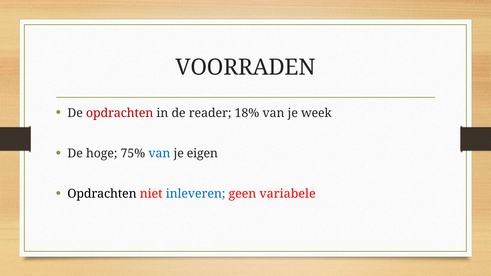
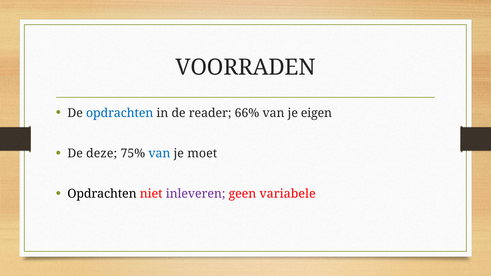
opdrachten at (120, 113) colour: red -> blue
18%: 18% -> 66%
week: week -> eigen
hoge: hoge -> deze
eigen: eigen -> moet
inleveren colour: blue -> purple
